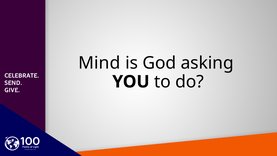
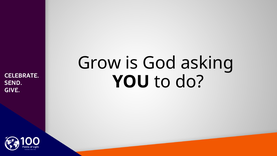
Mind: Mind -> Grow
